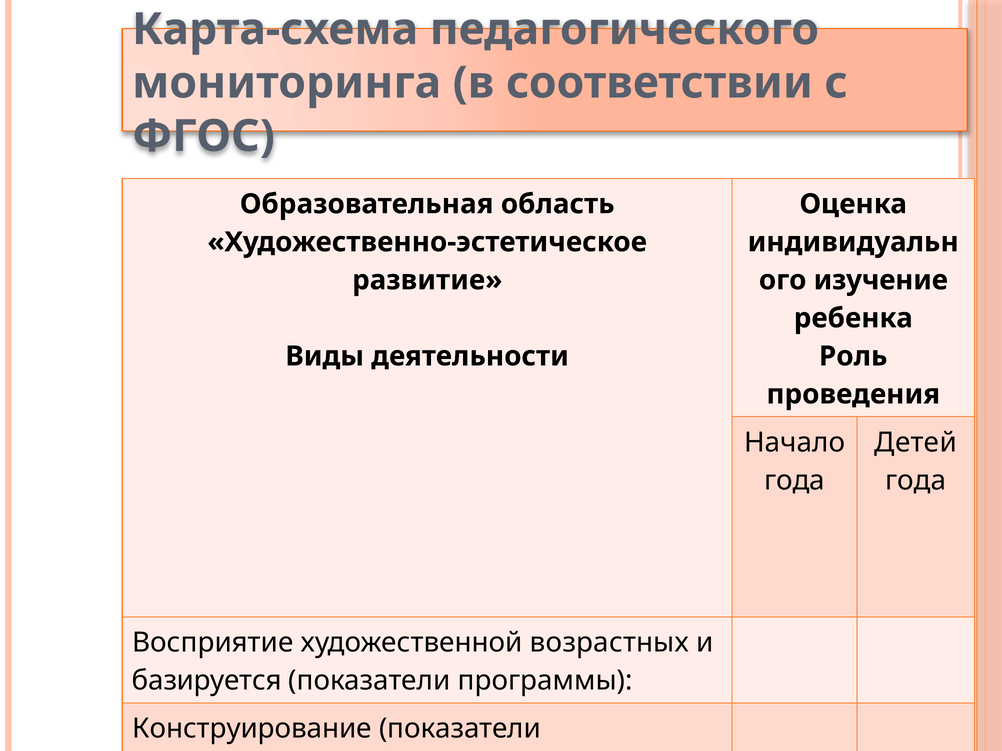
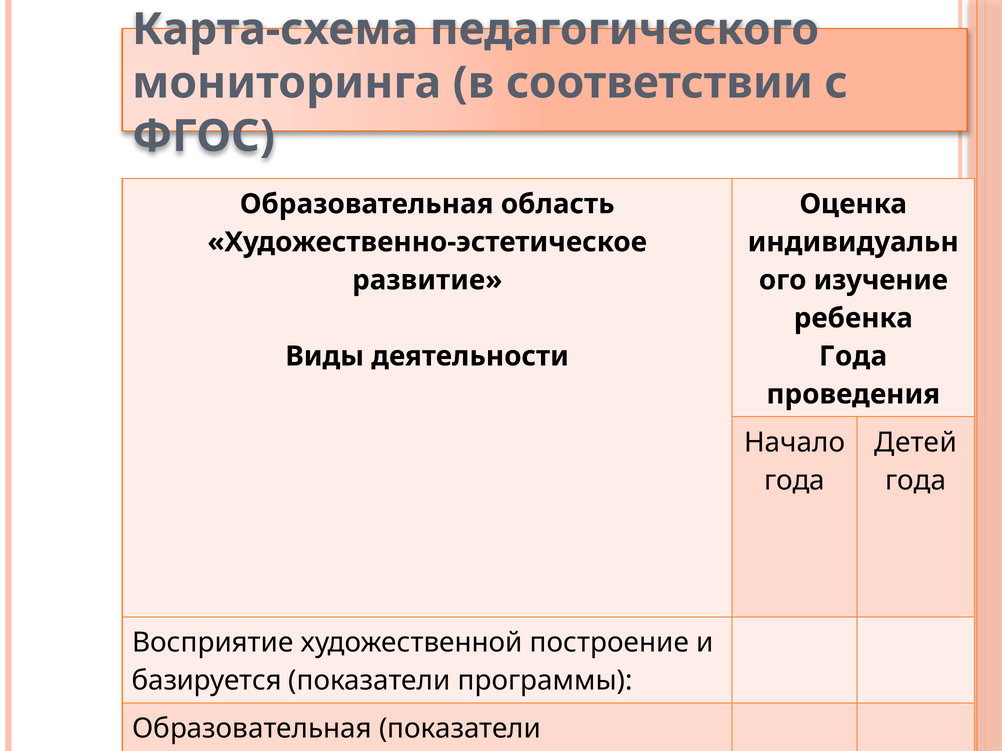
Роль at (853, 356): Роль -> Года
возрастных: возрастных -> построение
Конструирование at (252, 729): Конструирование -> Образовательная
